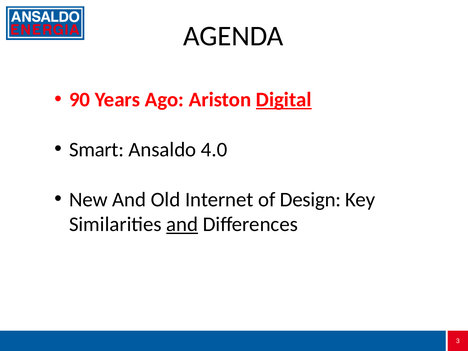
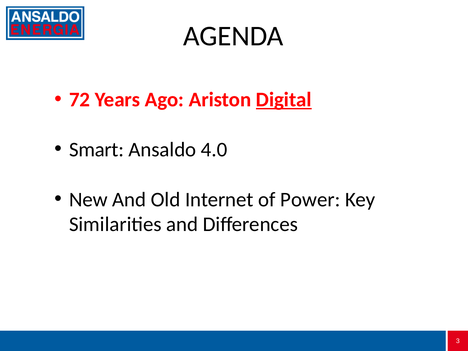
90: 90 -> 72
Design: Design -> Power
and at (182, 224) underline: present -> none
